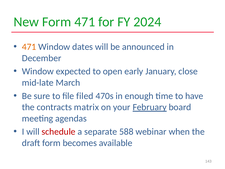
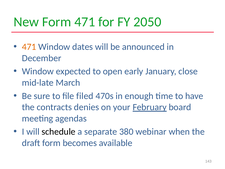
2024: 2024 -> 2050
matrix: matrix -> denies
schedule colour: red -> black
588: 588 -> 380
